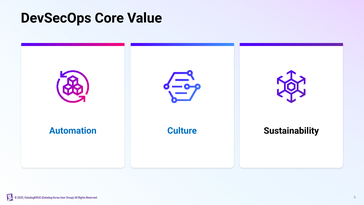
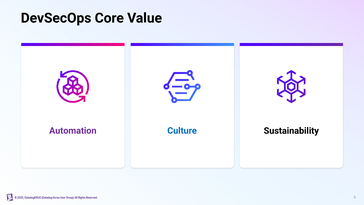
Automation colour: blue -> purple
